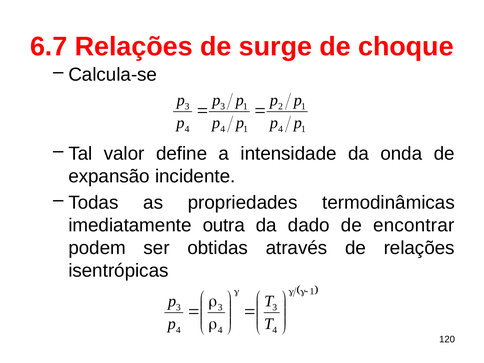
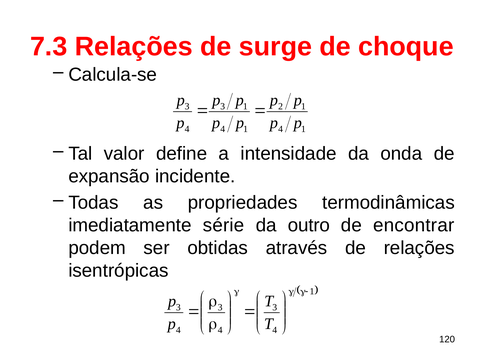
6.7: 6.7 -> 7.3
outra: outra -> série
dado: dado -> outro
